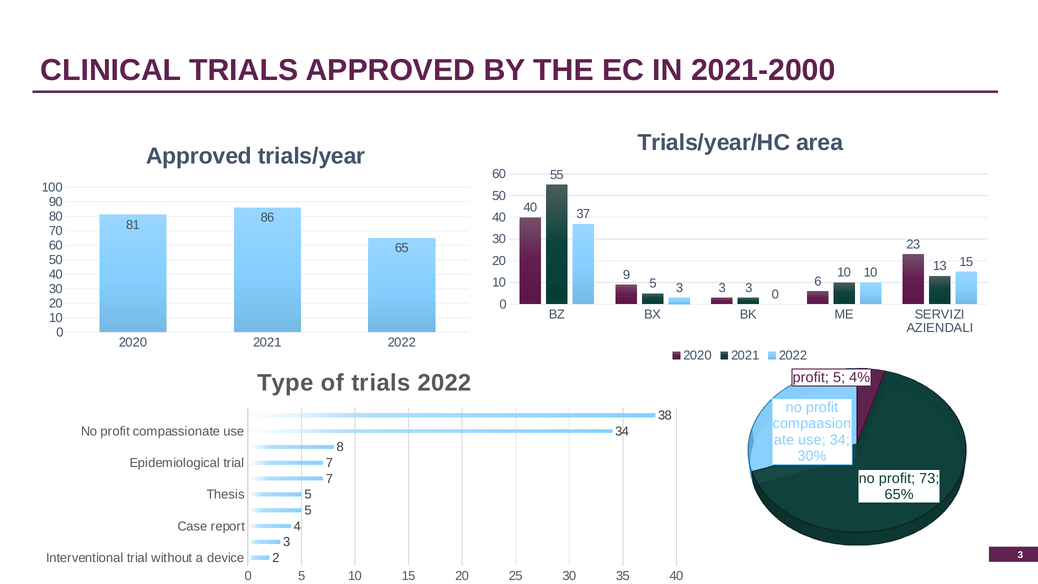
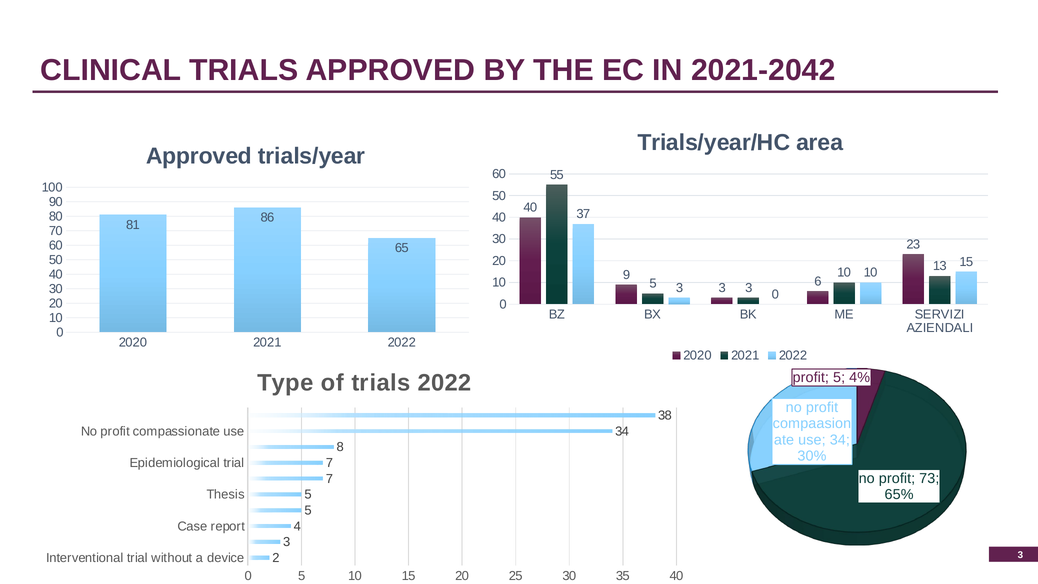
2021-2000: 2021-2000 -> 2021-2042
